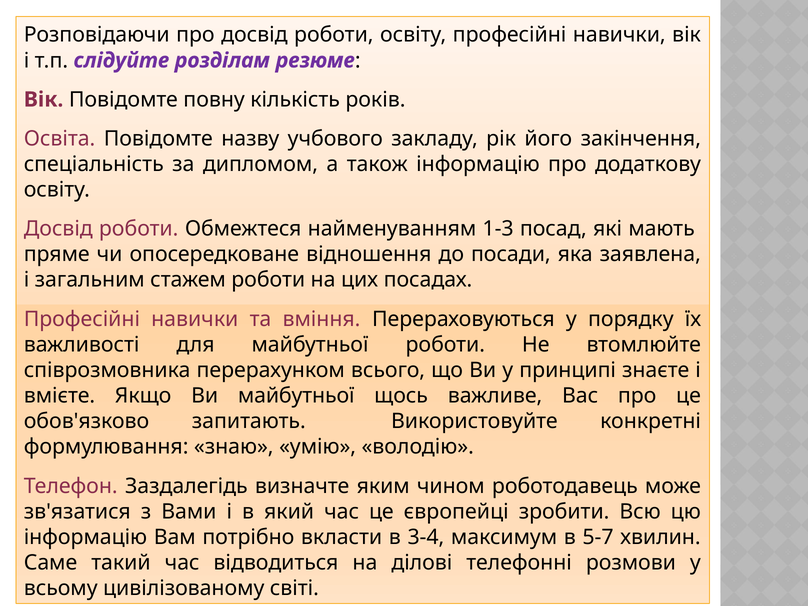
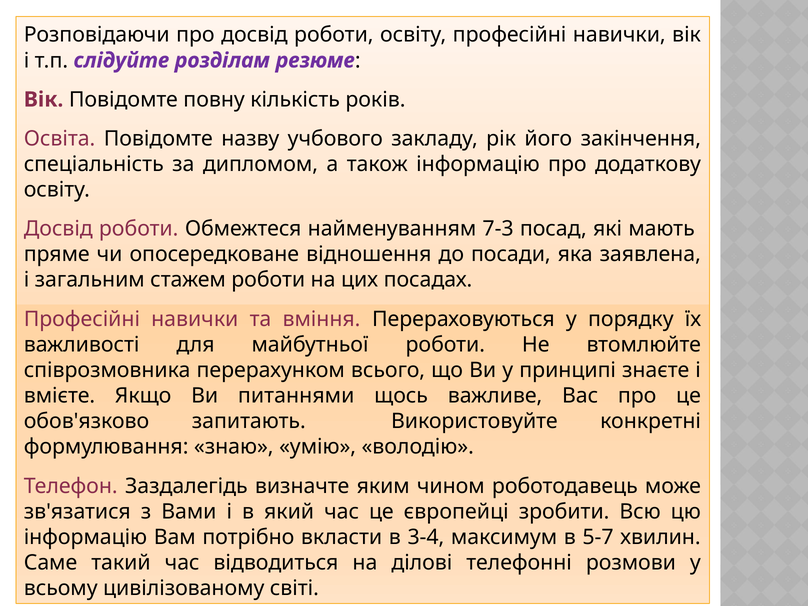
1-3: 1-3 -> 7-3
Ви майбутньої: майбутньої -> питаннями
